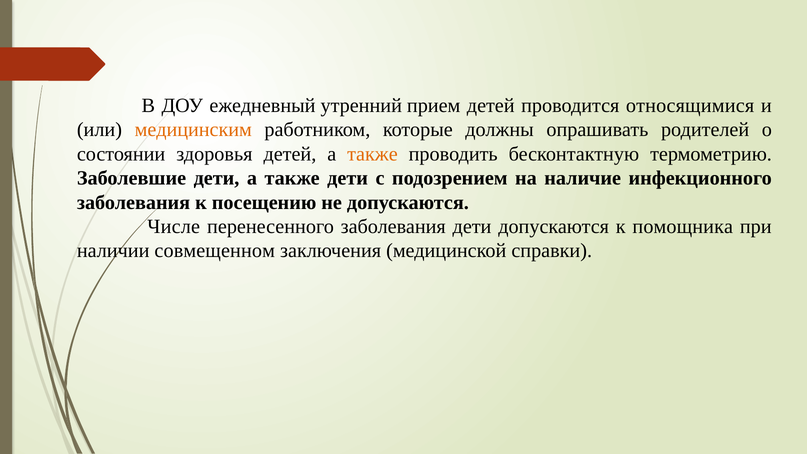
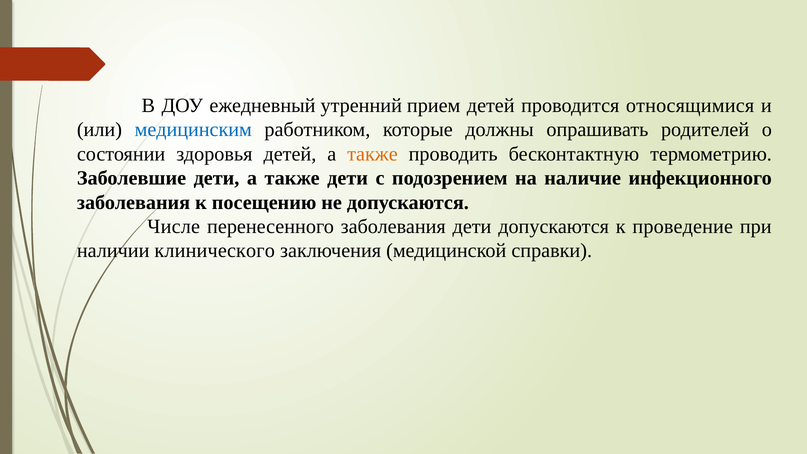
медицинским colour: orange -> blue
помощника: помощника -> проведение
совмещенном: совмещенном -> клинического
